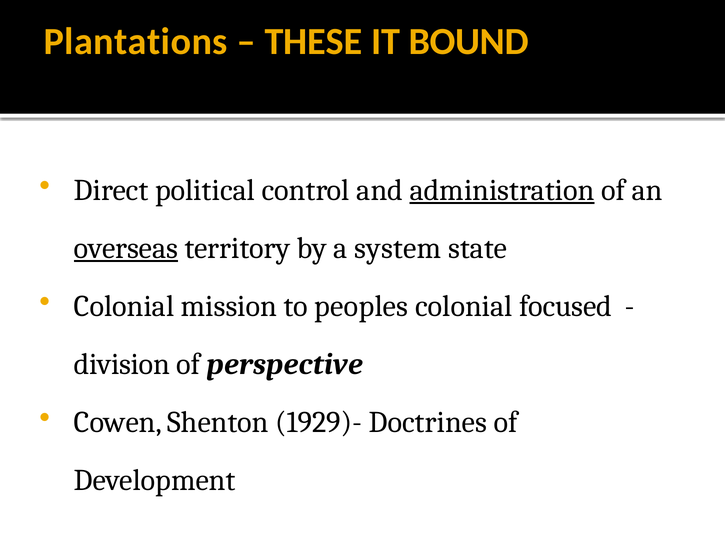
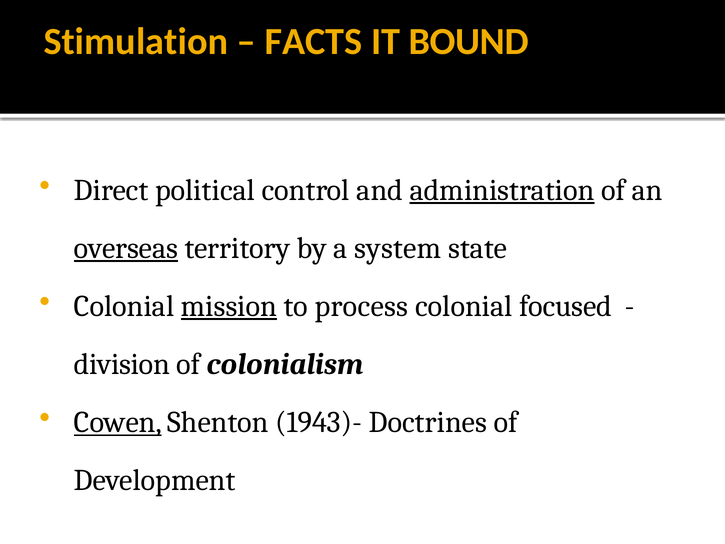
Plantations: Plantations -> Stimulation
THESE: THESE -> FACTS
mission underline: none -> present
peoples: peoples -> process
perspective: perspective -> colonialism
Cowen underline: none -> present
1929)-: 1929)- -> 1943)-
